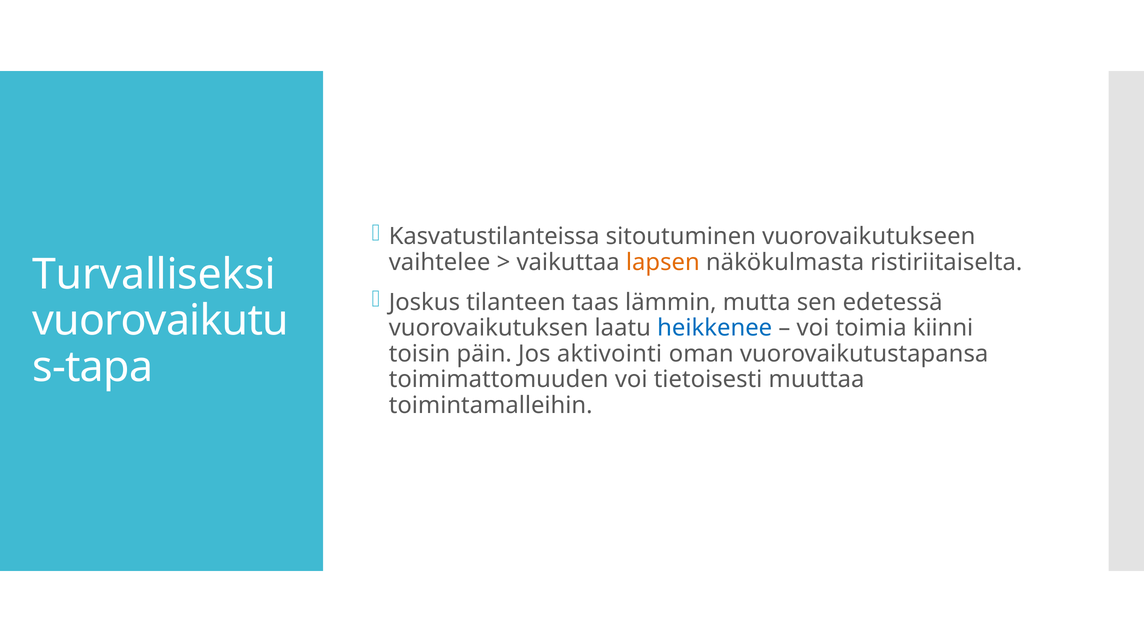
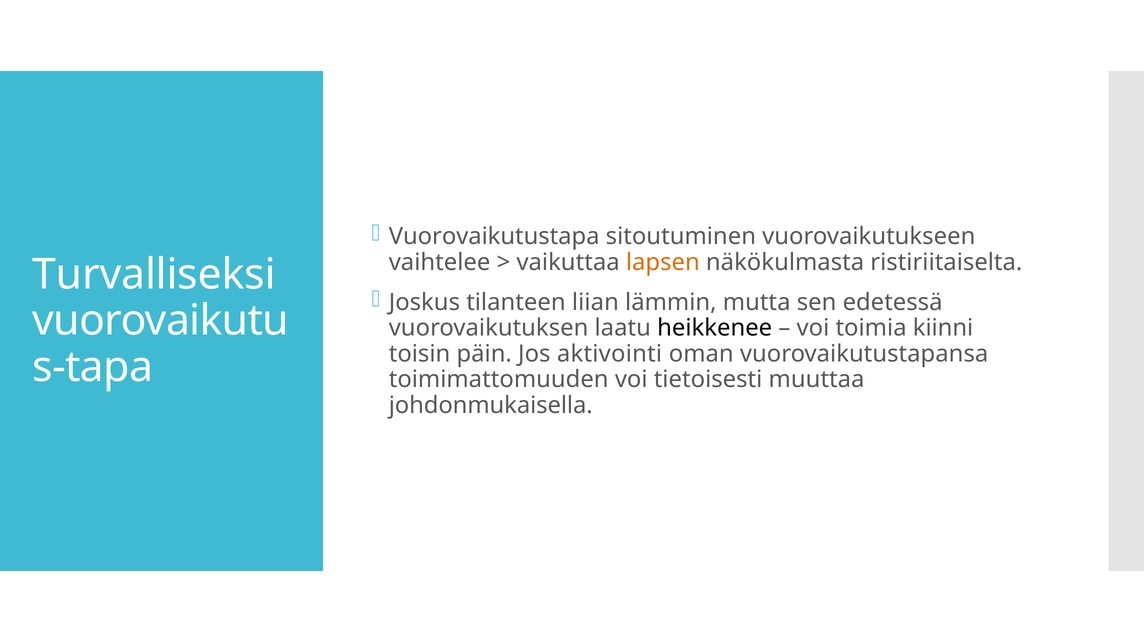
Kasvatustilanteissa: Kasvatustilanteissa -> Vuorovaikutustapa
taas: taas -> liian
heikkenee colour: blue -> black
toimintamalleihin: toimintamalleihin -> johdonmukaisella
